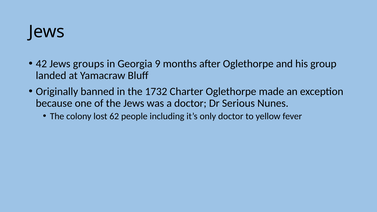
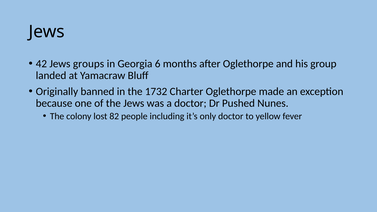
9: 9 -> 6
Serious: Serious -> Pushed
62: 62 -> 82
